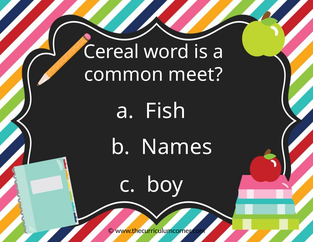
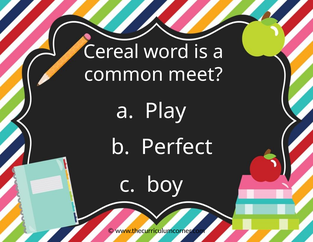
Fish: Fish -> Play
Names: Names -> Perfect
